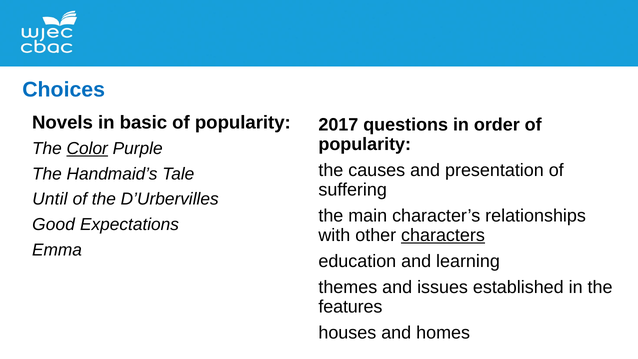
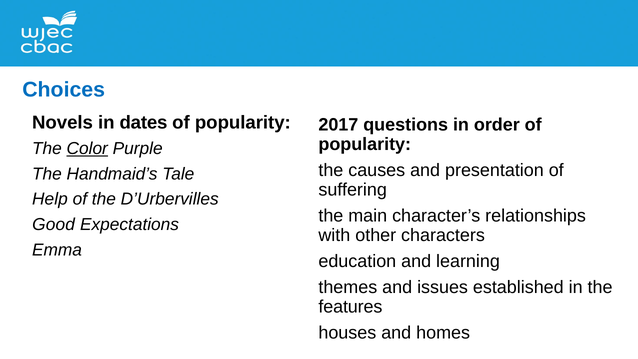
basic: basic -> dates
Until: Until -> Help
characters underline: present -> none
